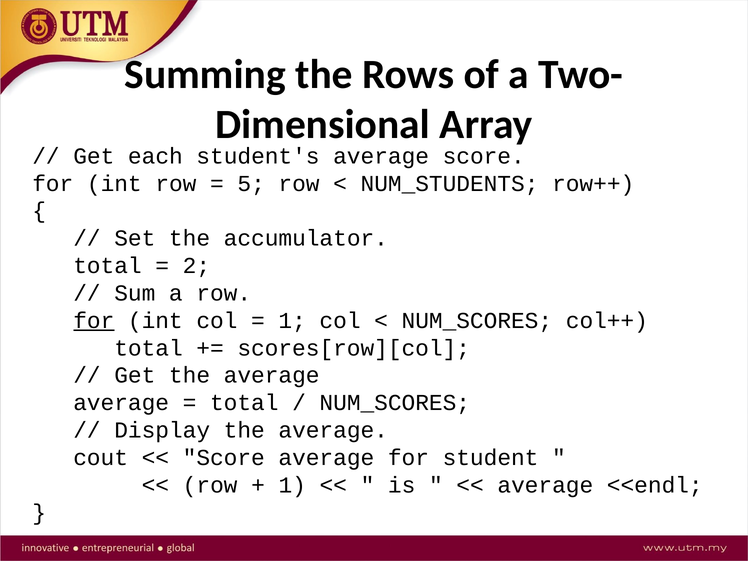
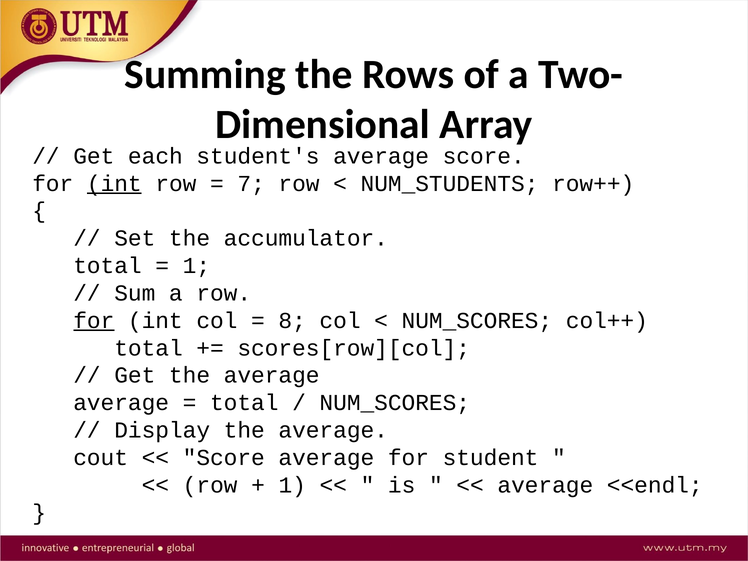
int at (114, 184) underline: none -> present
5: 5 -> 7
2 at (196, 266): 2 -> 1
1 at (292, 321): 1 -> 8
